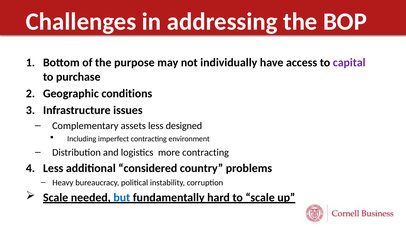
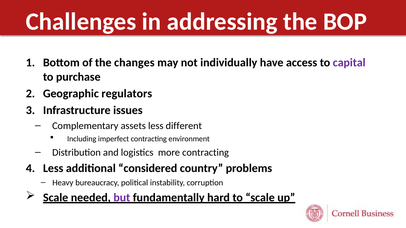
purpose: purpose -> changes
conditions: conditions -> regulators
designed: designed -> different
but colour: blue -> purple
